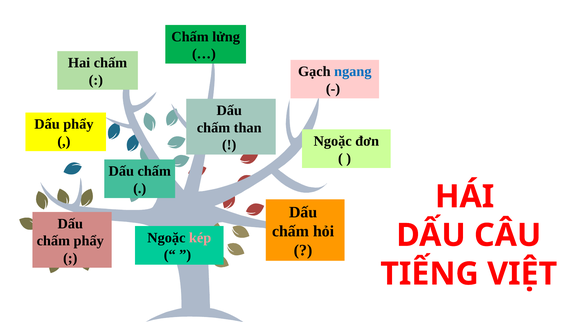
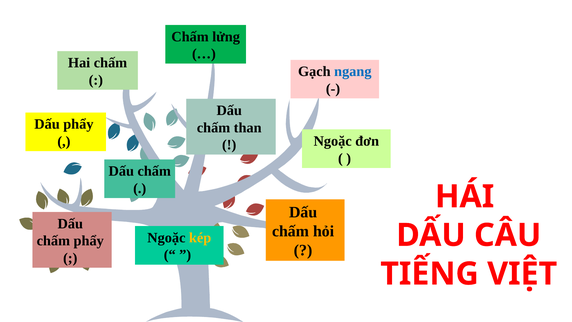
kép colour: pink -> yellow
